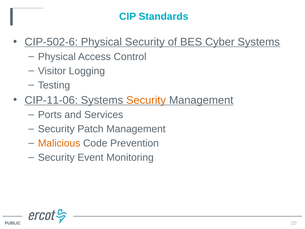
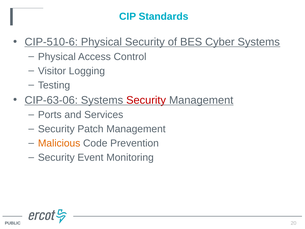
CIP-502-6: CIP-502-6 -> CIP-510-6
CIP-11-06: CIP-11-06 -> CIP-63-06
Security at (146, 100) colour: orange -> red
